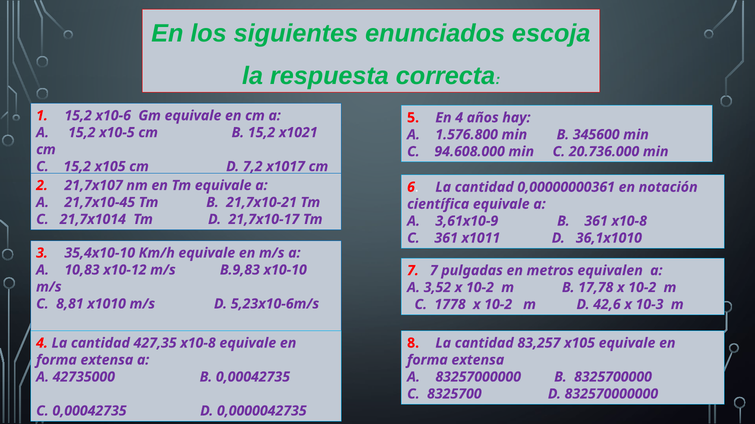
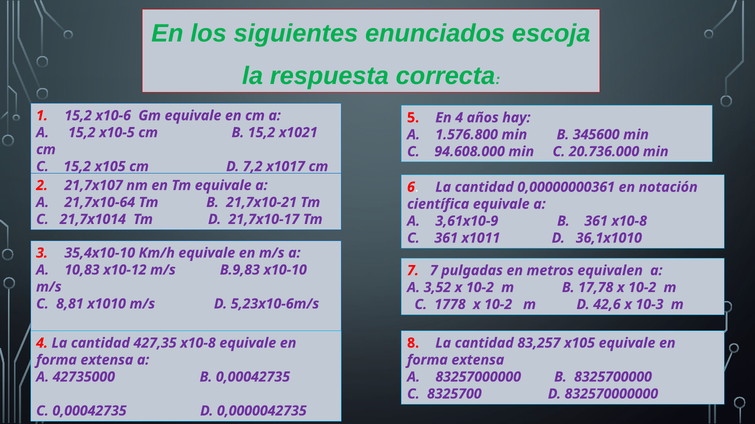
21,7x10-45: 21,7x10-45 -> 21,7x10-64
